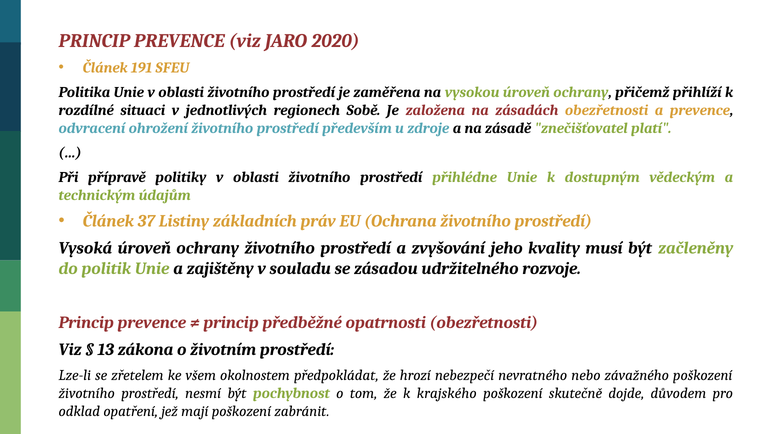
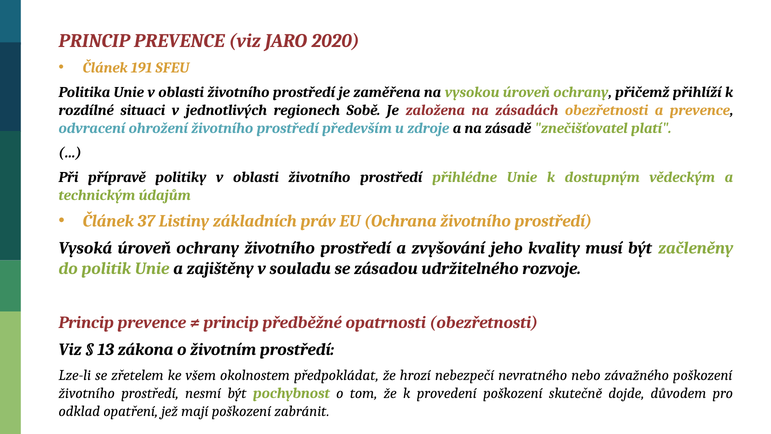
krajského: krajského -> provedení
